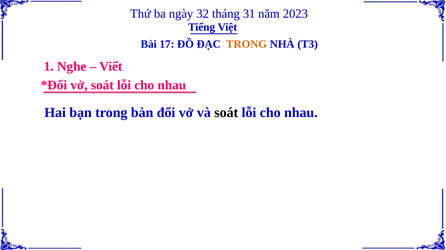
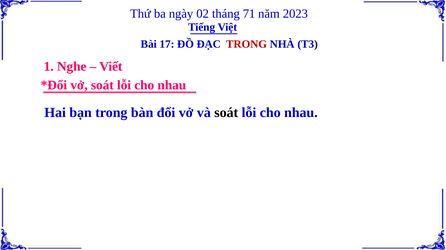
32: 32 -> 02
31: 31 -> 71
TRONG at (247, 44) colour: orange -> red
